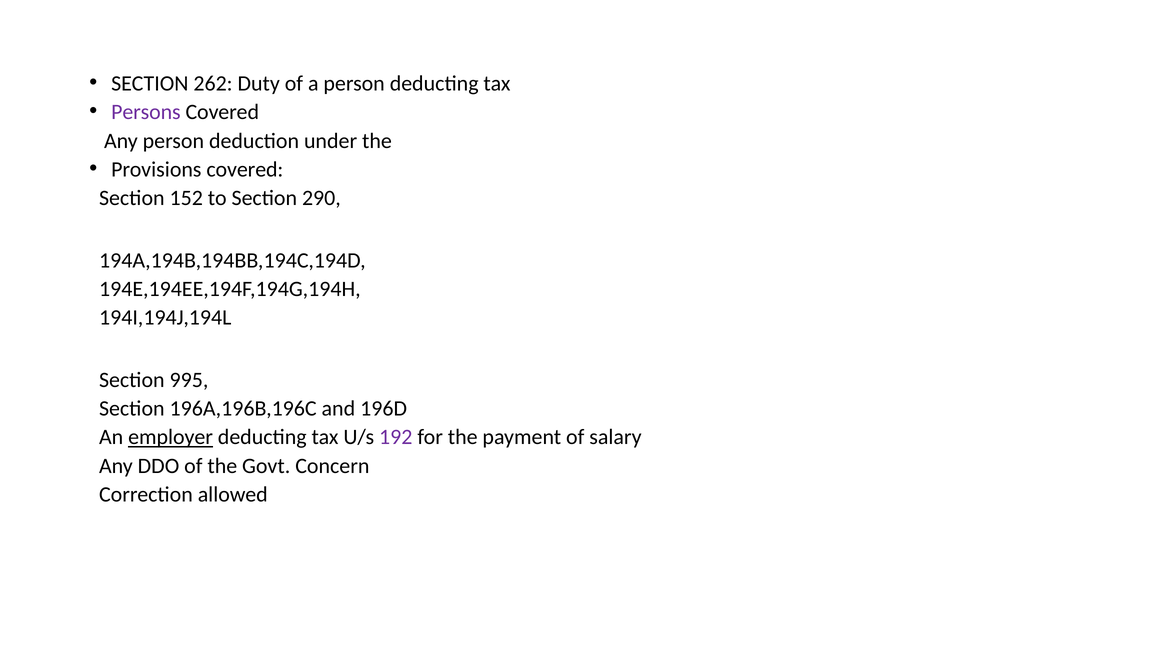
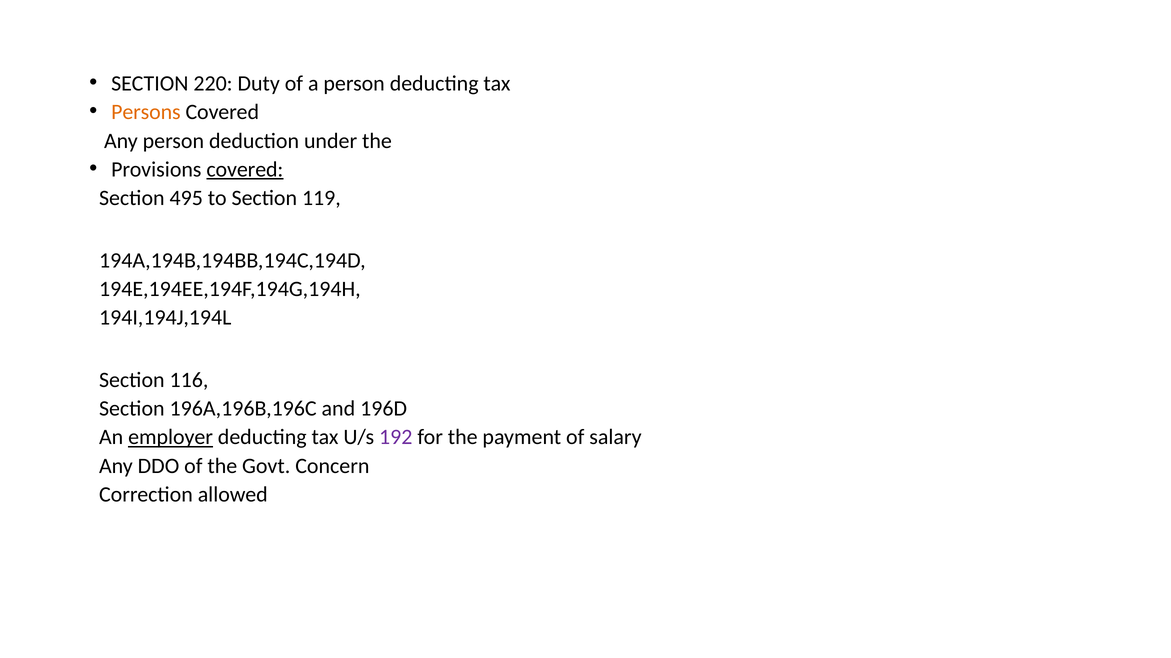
262: 262 -> 220
Persons colour: purple -> orange
covered at (245, 170) underline: none -> present
152: 152 -> 495
290: 290 -> 119
995: 995 -> 116
